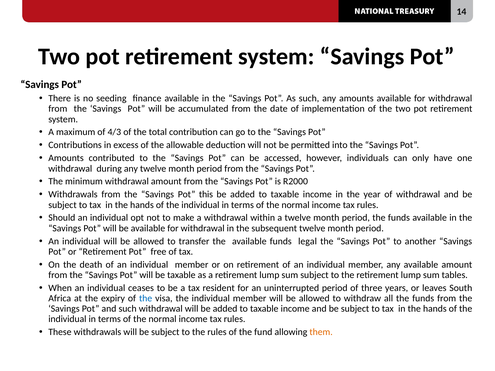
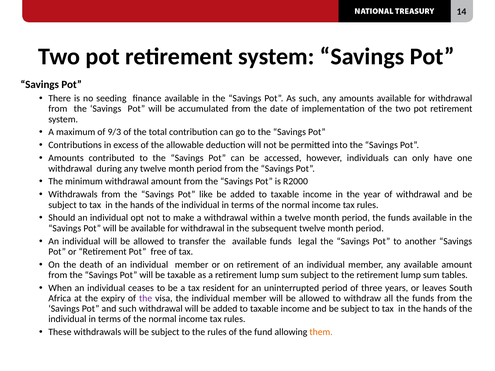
4/3: 4/3 -> 9/3
this: this -> like
the at (146, 299) colour: blue -> purple
